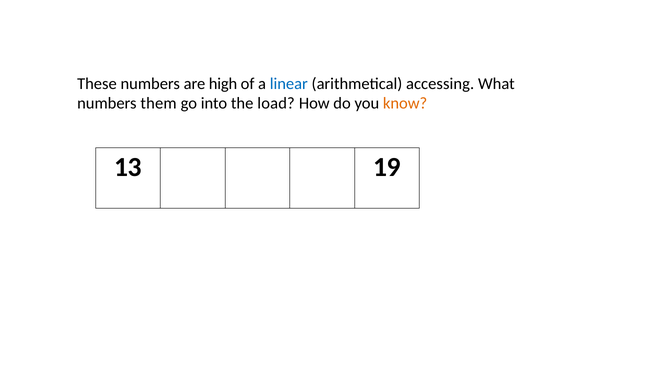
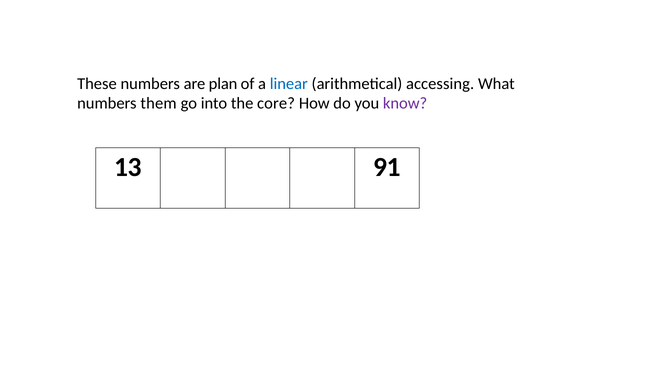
high: high -> plan
load: load -> core
know colour: orange -> purple
19: 19 -> 91
